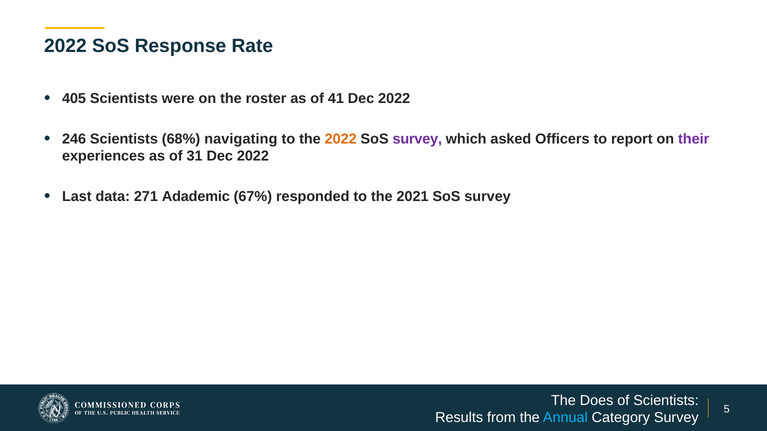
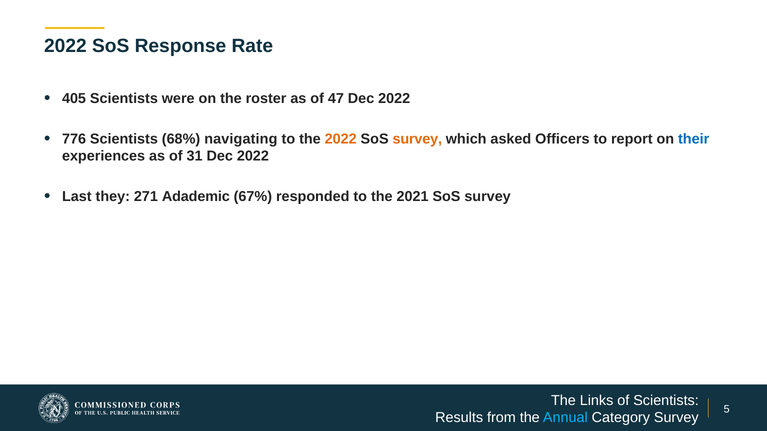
41: 41 -> 47
246: 246 -> 776
survey at (417, 139) colour: purple -> orange
their colour: purple -> blue
data: data -> they
Does: Does -> Links
